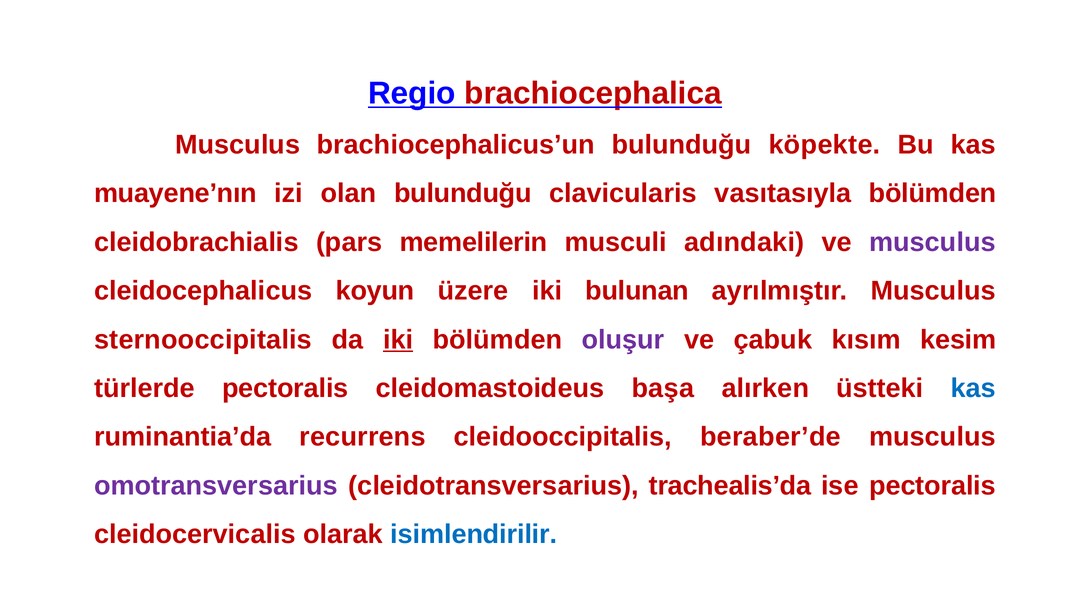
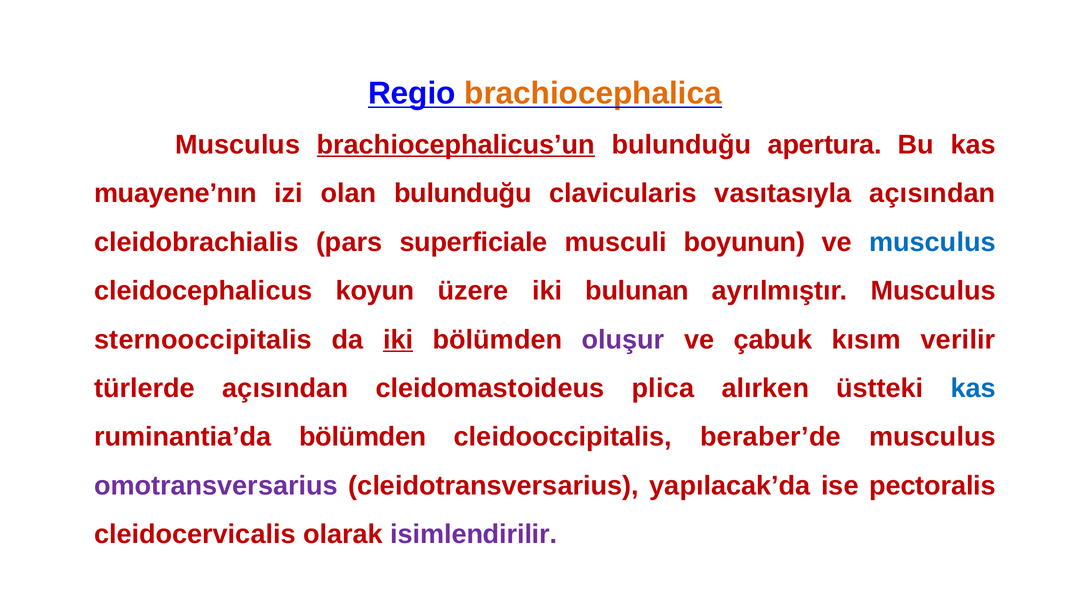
brachiocephalica colour: red -> orange
brachiocephalicus’un underline: none -> present
köpekte: köpekte -> apertura
vasıtasıyla bölümden: bölümden -> açısından
memelilerin: memelilerin -> superficiale
adındaki: adındaki -> boyunun
musculus at (932, 242) colour: purple -> blue
kesim: kesim -> verilir
türlerde pectoralis: pectoralis -> açısından
başa: başa -> plica
ruminantia’da recurrens: recurrens -> bölümden
trachealis’da: trachealis’da -> yapılacak’da
isimlendirilir colour: blue -> purple
